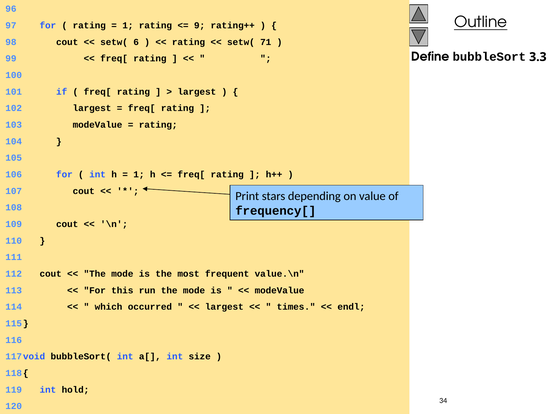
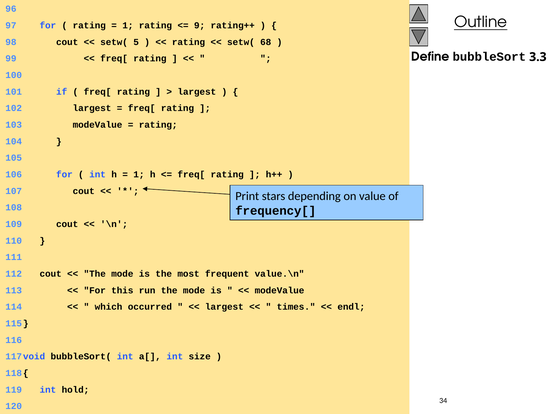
6: 6 -> 5
71: 71 -> 68
